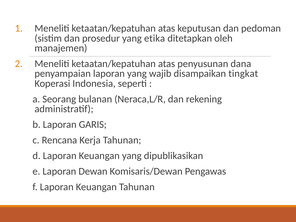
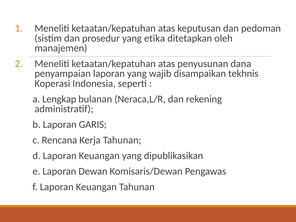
tingkat: tingkat -> tekhnis
Seorang: Seorang -> Lengkap
